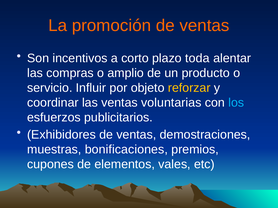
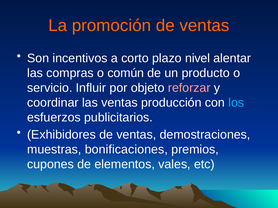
toda: toda -> nivel
amplio: amplio -> común
reforzar colour: yellow -> pink
voluntarias: voluntarias -> producción
